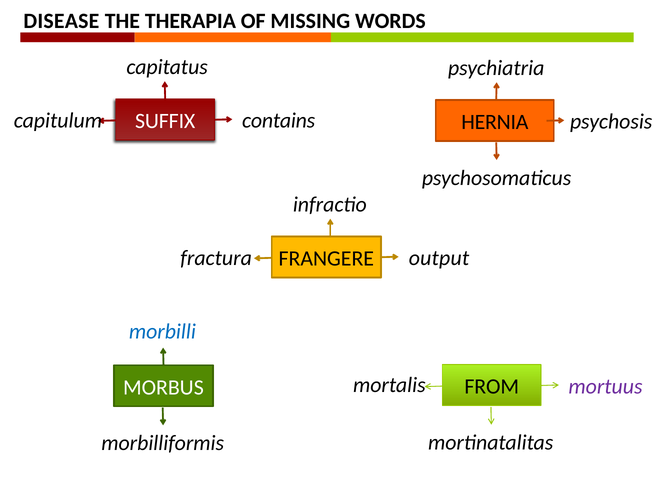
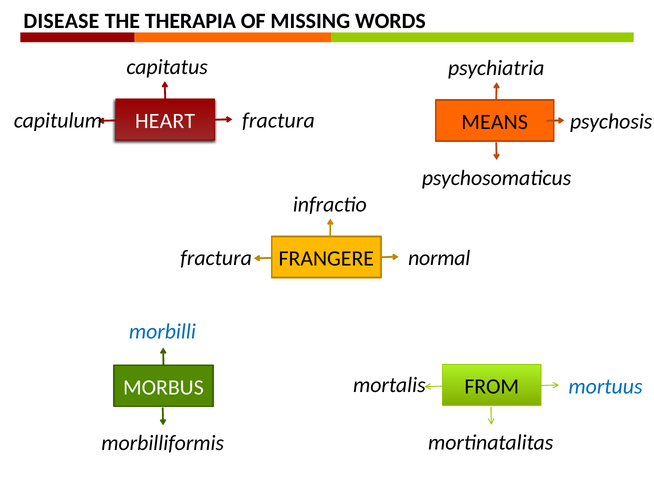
capitulum contains: contains -> fractura
SUFFIX: SUFFIX -> HEART
HERNIA: HERNIA -> MEANS
output: output -> normal
mortuus colour: purple -> blue
